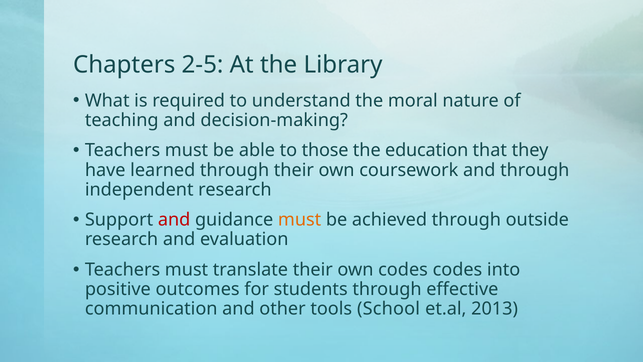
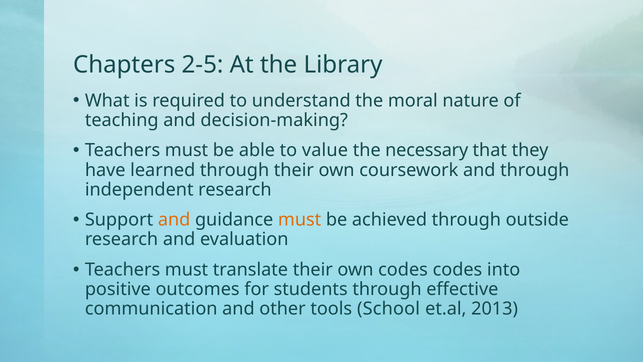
those: those -> value
education: education -> necessary
and at (174, 220) colour: red -> orange
